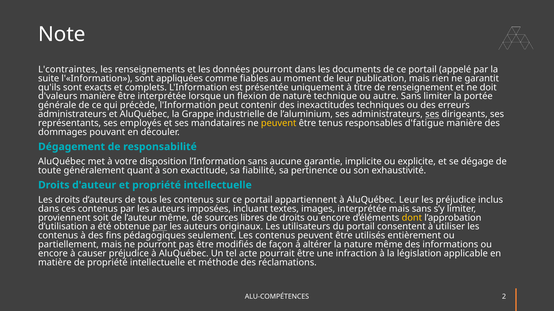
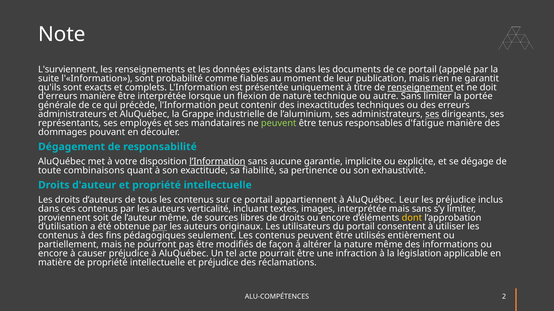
L'contraintes: L'contraintes -> L'surviennent
données pourront: pourront -> existants
appliquées: appliquées -> probabilité
renseignement underline: none -> present
d'valeurs: d'valeurs -> d'erreurs
peuvent at (279, 123) colour: yellow -> light green
l’Information underline: none -> present
généralement: généralement -> combinaisons
imposées: imposées -> verticalité
et méthode: méthode -> préjudice
